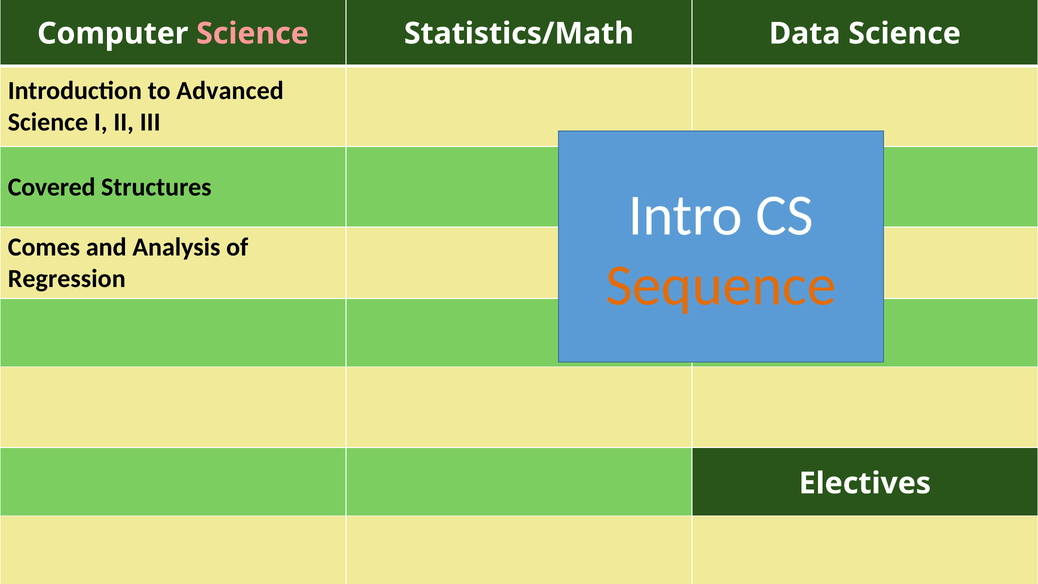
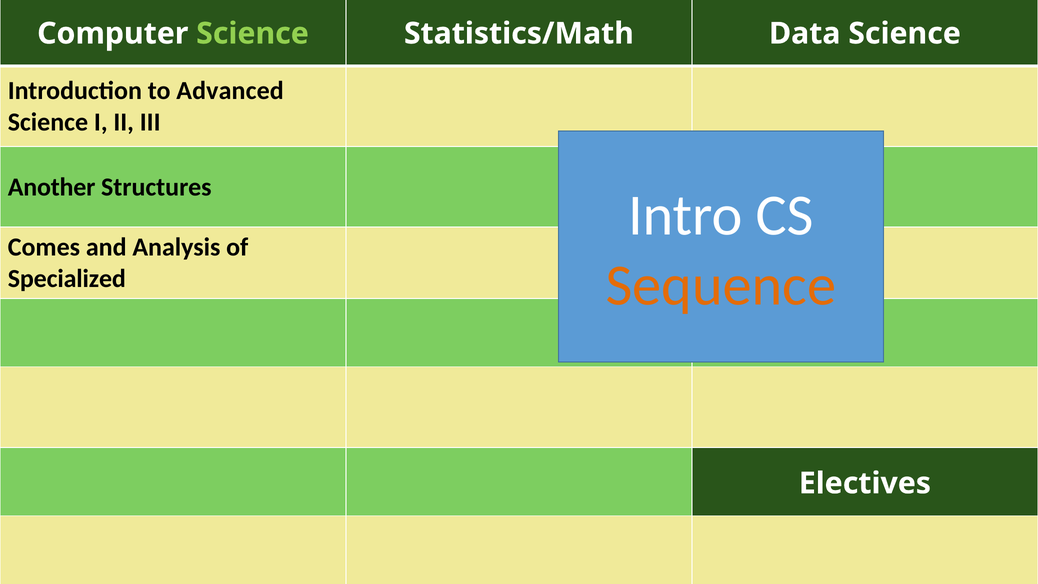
Science at (252, 34) colour: pink -> light green
Covered: Covered -> Another
Regression: Regression -> Specialized
